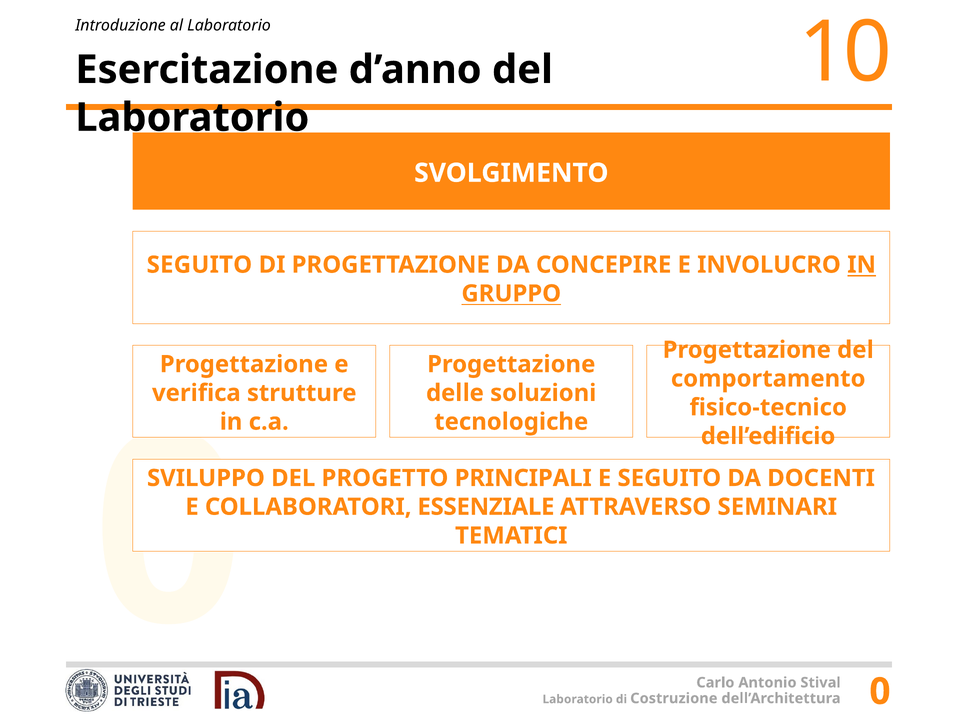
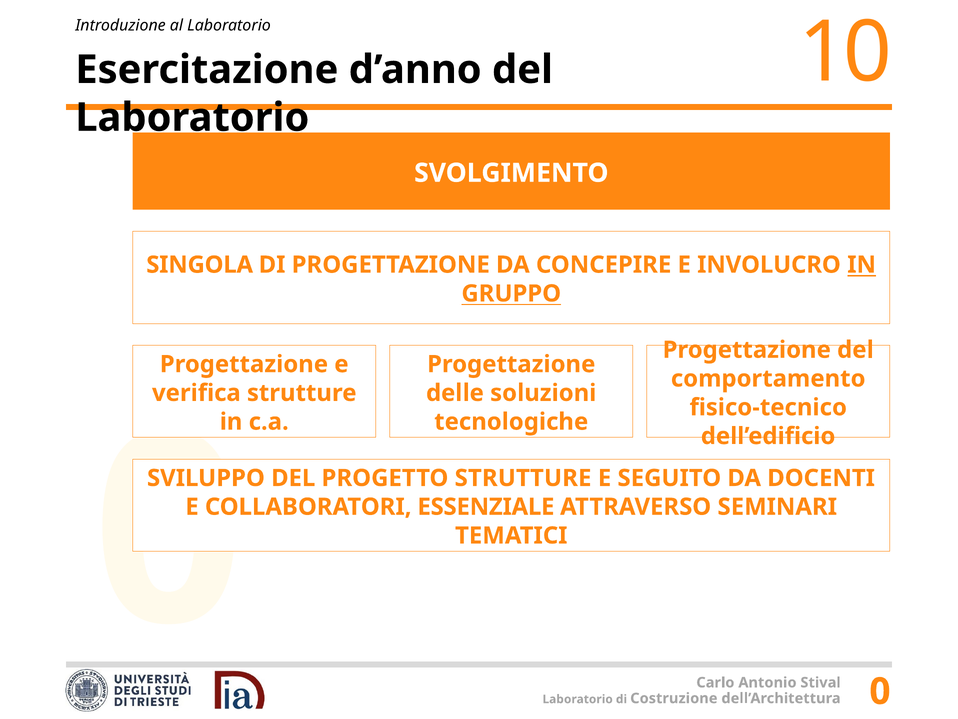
SEGUITO at (199, 265): SEGUITO -> SINGOLA
PROGETTO PRINCIPALI: PRINCIPALI -> STRUTTURE
